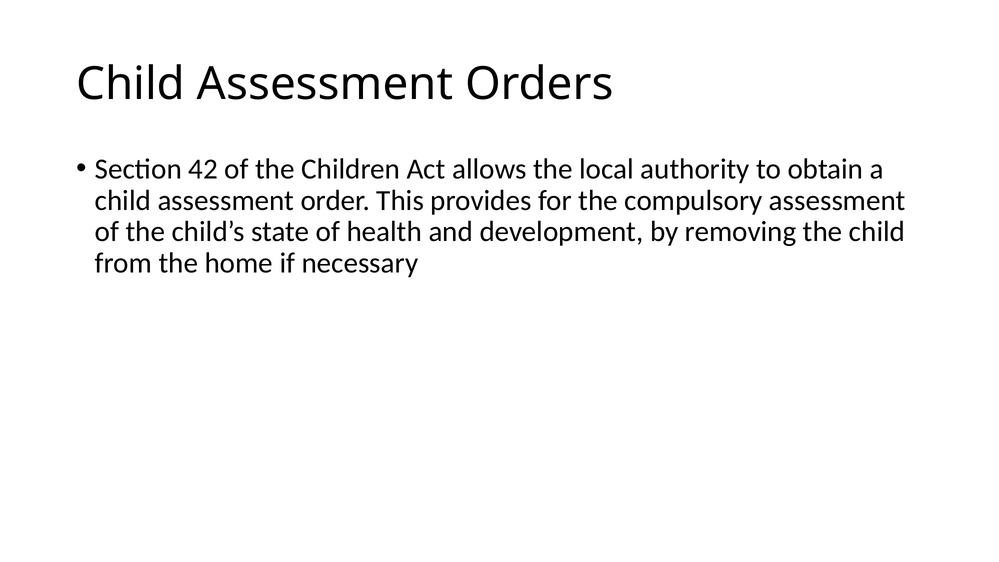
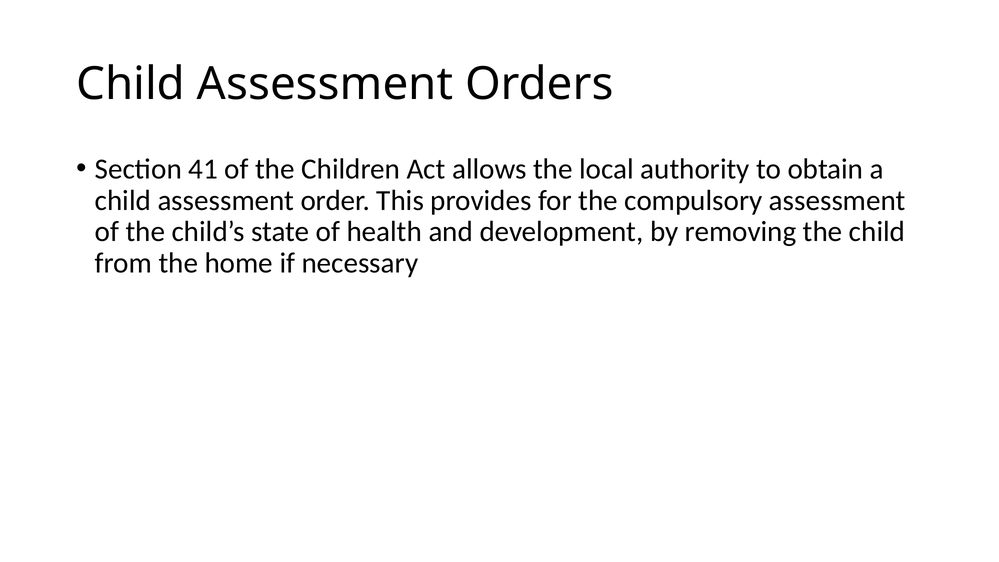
42: 42 -> 41
